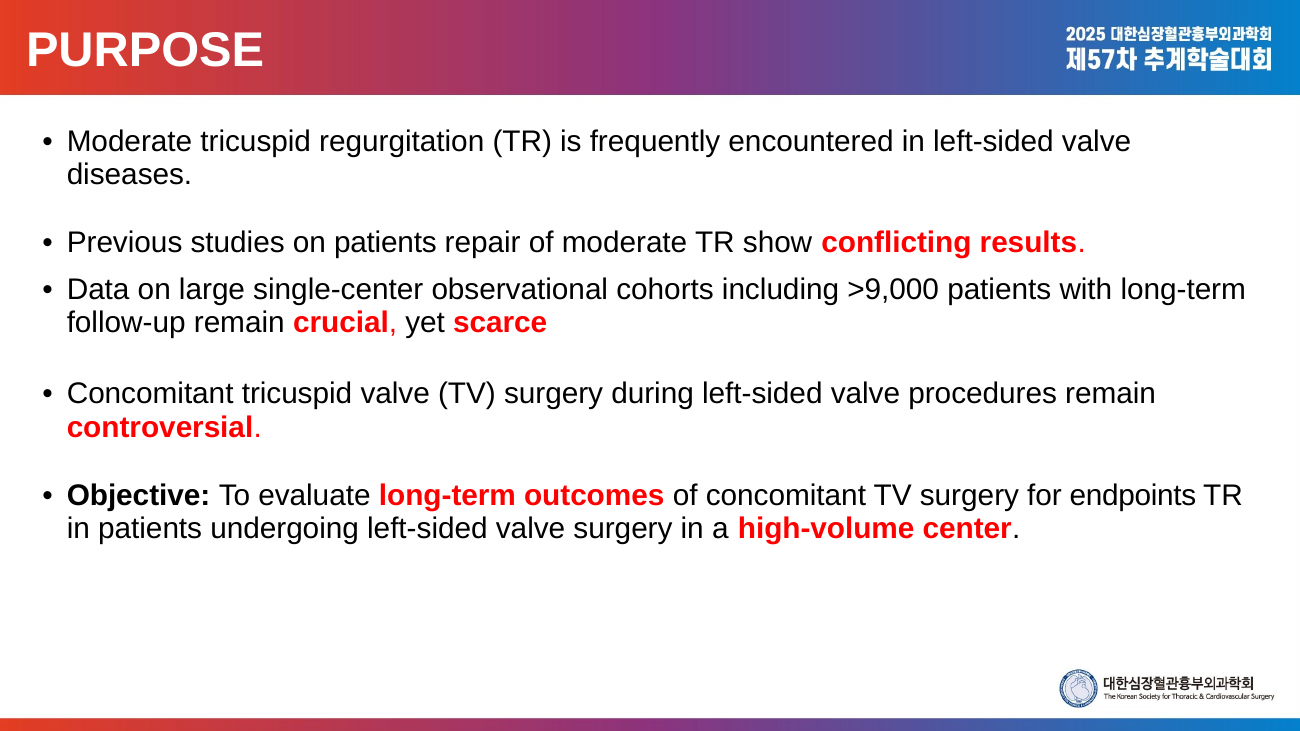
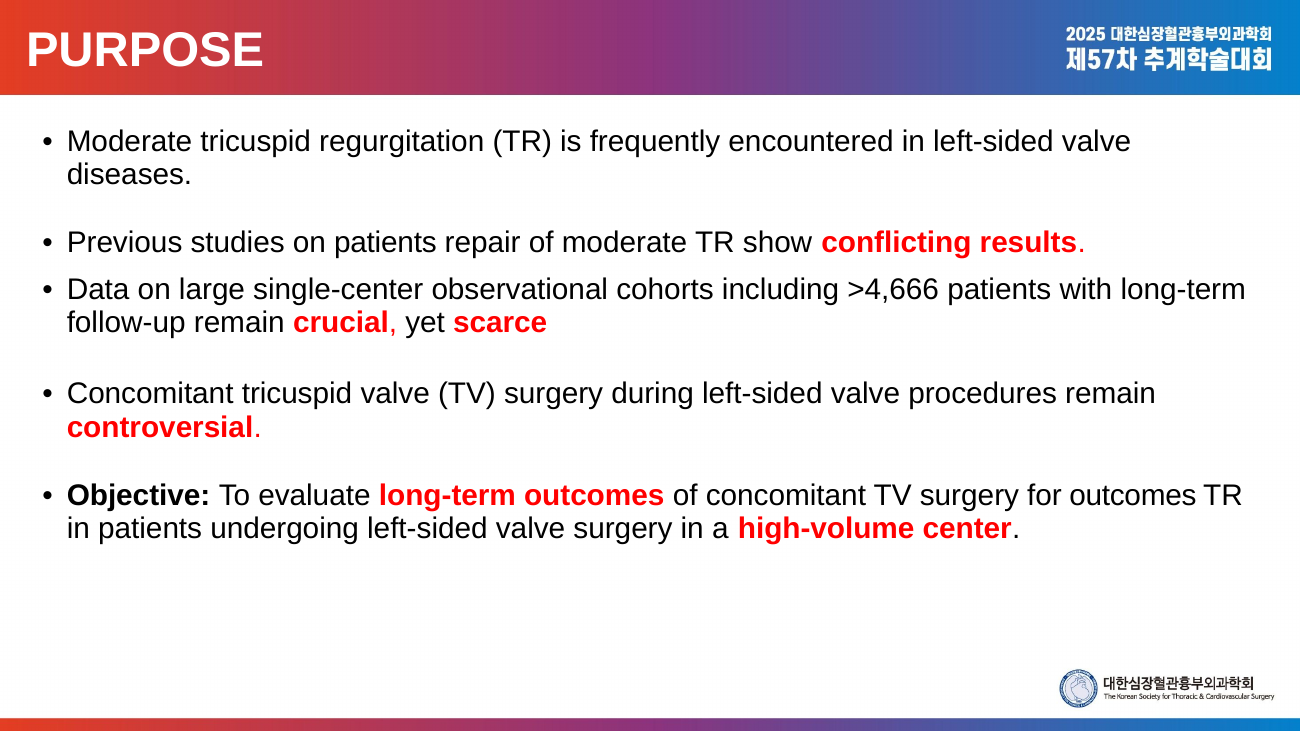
>9,000: >9,000 -> >4,666
for endpoints: endpoints -> outcomes
